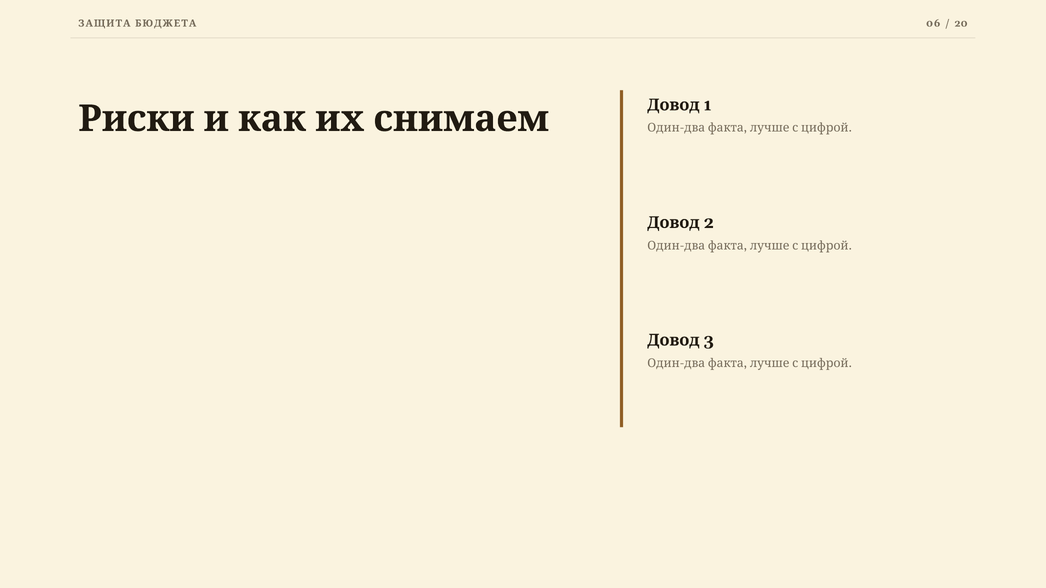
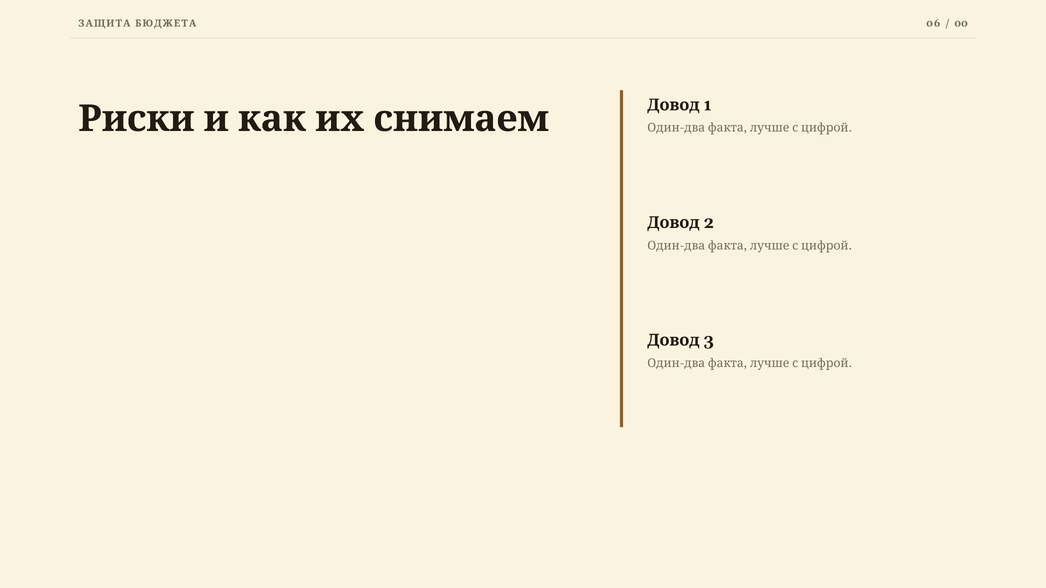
20: 20 -> 00
